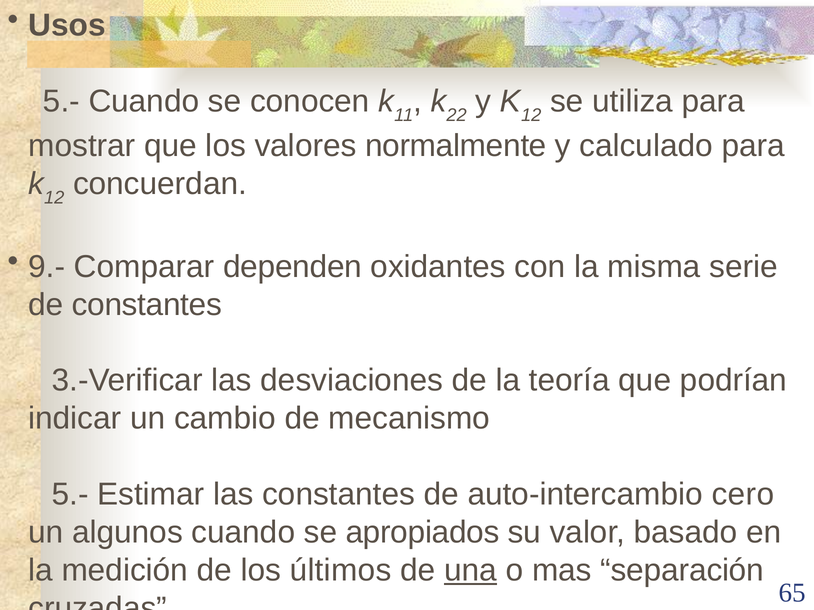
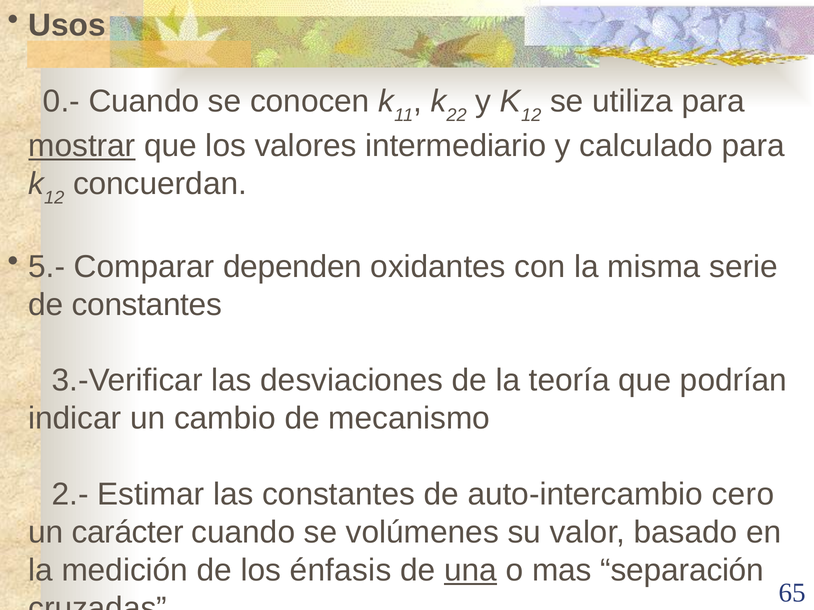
5.- at (61, 101): 5.- -> 0.-
mostrar underline: none -> present
normalmente: normalmente -> intermediario
9.-: 9.- -> 5.-
5.- at (70, 495): 5.- -> 2.-
algunos: algunos -> carácter
apropiados: apropiados -> volúmenes
últimos: últimos -> énfasis
